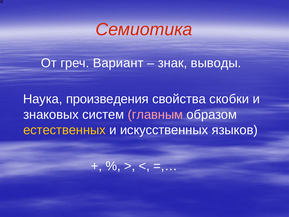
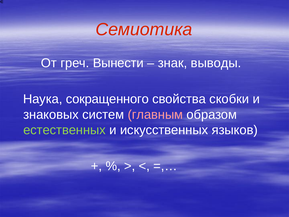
Вариант: Вариант -> Вынести
произведения: произведения -> сокращенного
естественных colour: yellow -> light green
